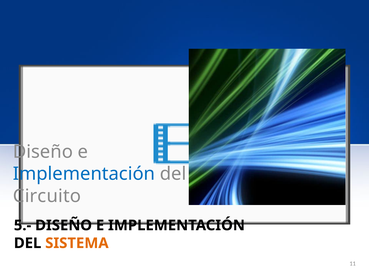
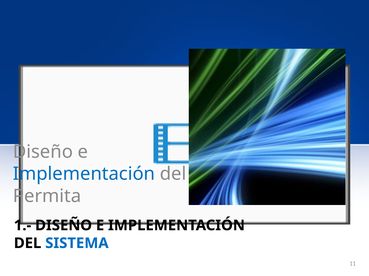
Circuito: Circuito -> Permita
5.-: 5.- -> 1.-
SISTEMA colour: orange -> blue
